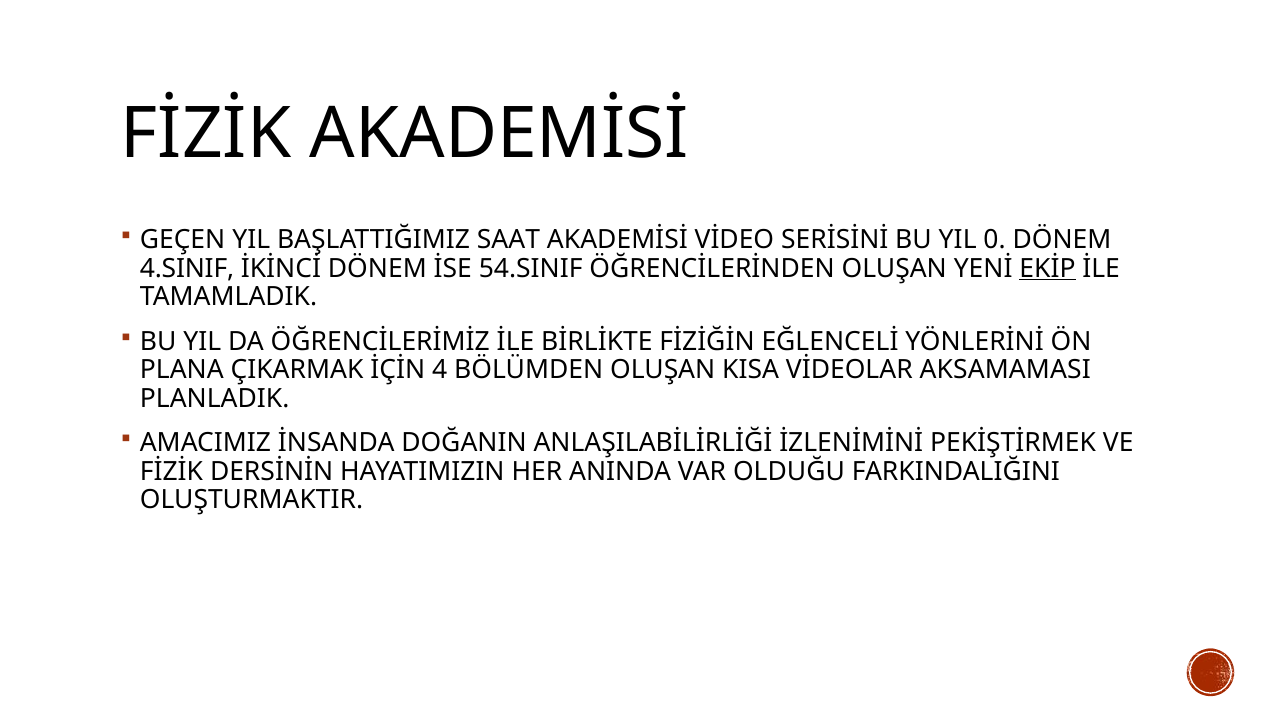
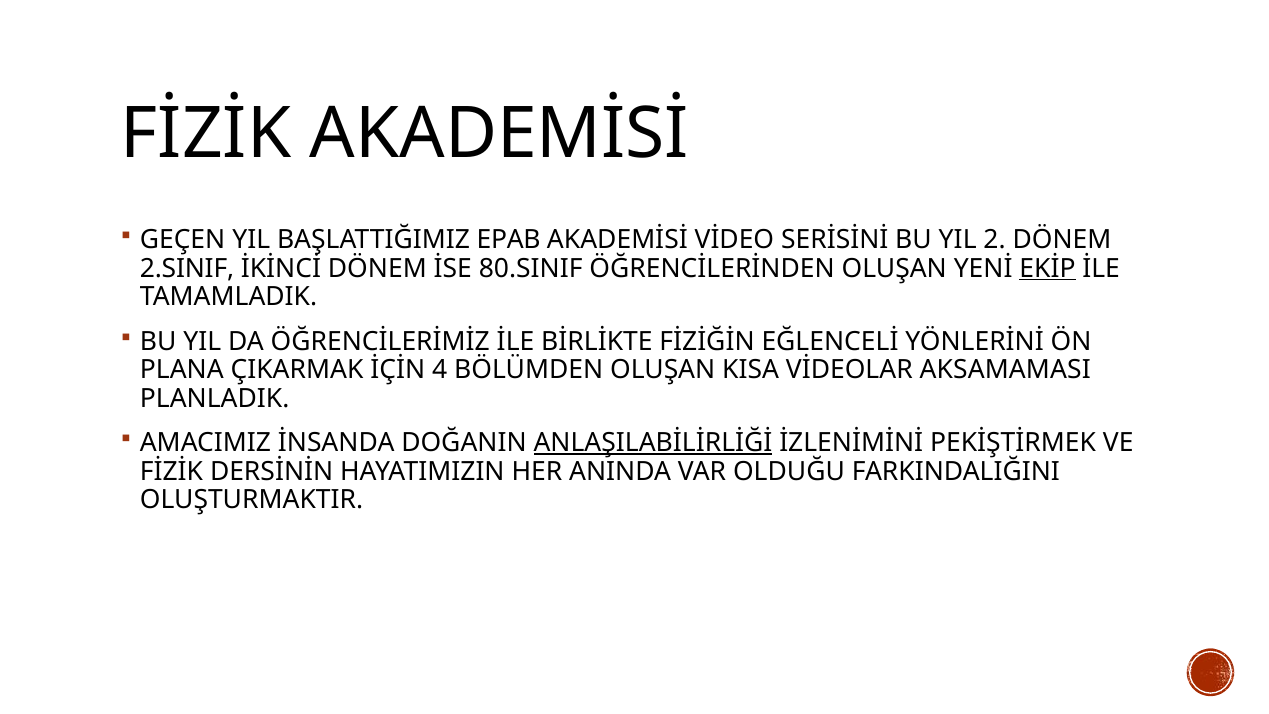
SAAT: SAAT -> EPAB
0: 0 -> 2
4.SINIF: 4.SINIF -> 2.SINIF
54.SINIF: 54.SINIF -> 80.SINIF
ANLAŞILABİLİRLİĞİ underline: none -> present
